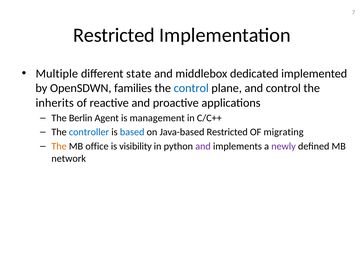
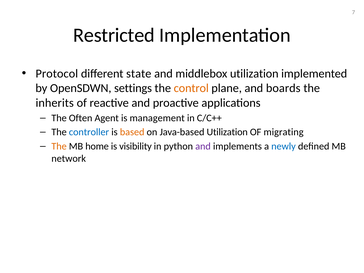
Multiple: Multiple -> Protocol
middlebox dedicated: dedicated -> utilization
families: families -> settings
control at (191, 88) colour: blue -> orange
and control: control -> boards
Berlin: Berlin -> Often
based colour: blue -> orange
Java-based Restricted: Restricted -> Utilization
office: office -> home
newly colour: purple -> blue
